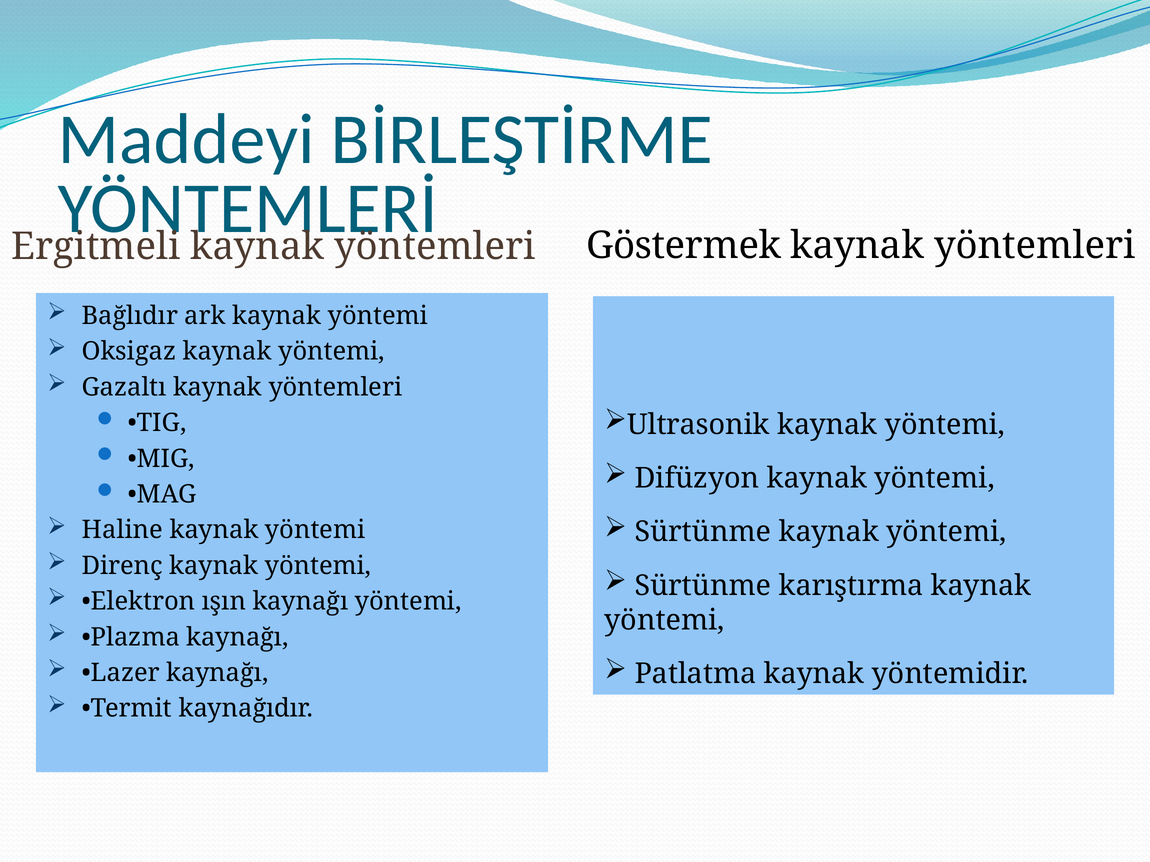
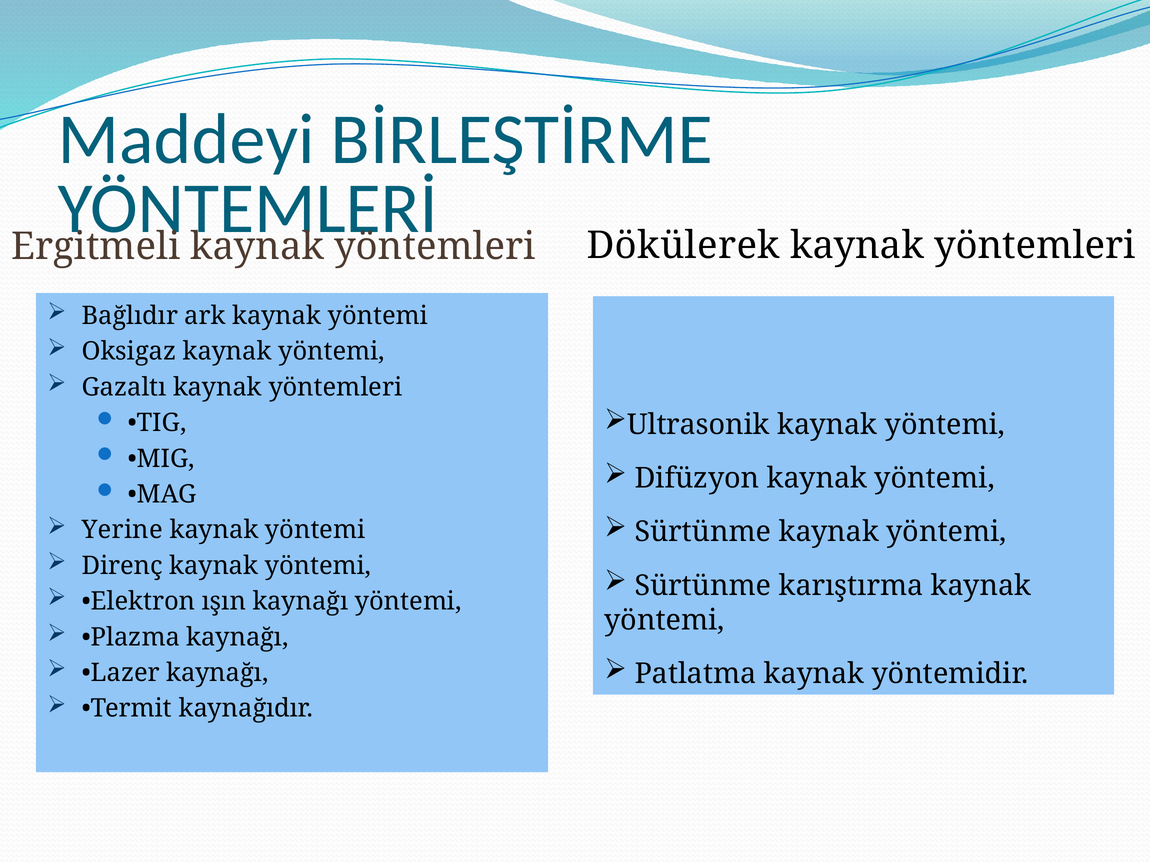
Göstermek: Göstermek -> Dökülerek
Haline: Haline -> Yerine
